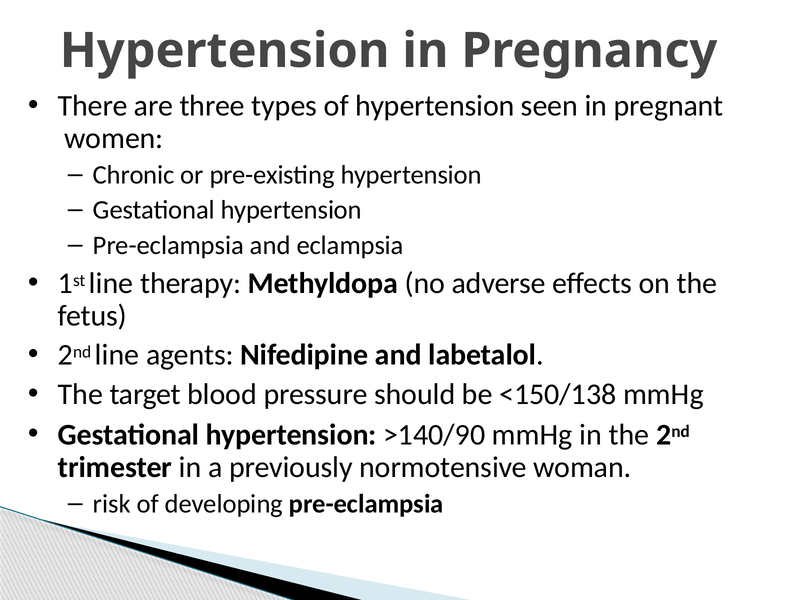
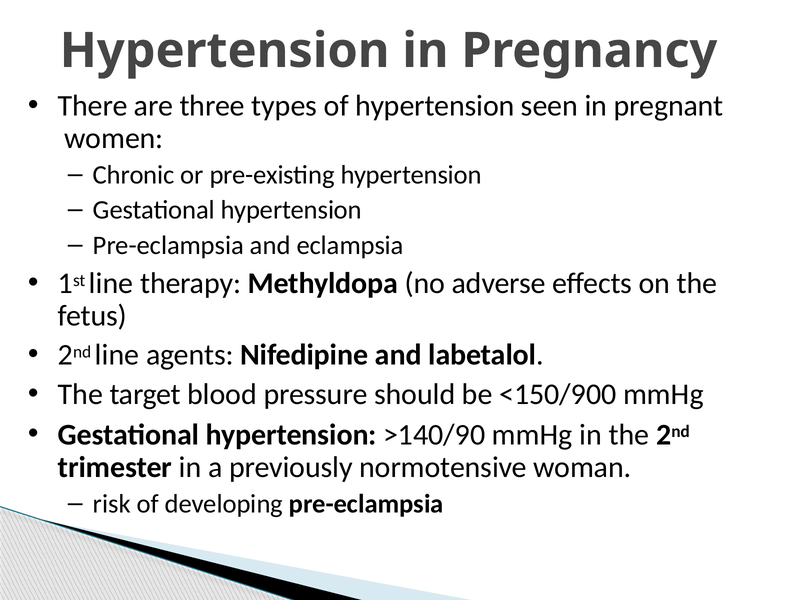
<150/138: <150/138 -> <150/900
